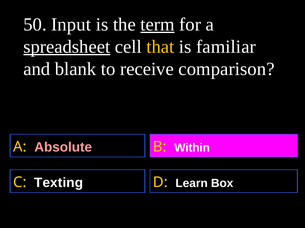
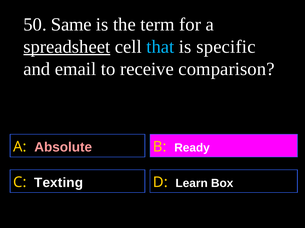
Input: Input -> Same
term underline: present -> none
that colour: yellow -> light blue
familiar: familiar -> specific
blank: blank -> email
Within: Within -> Ready
